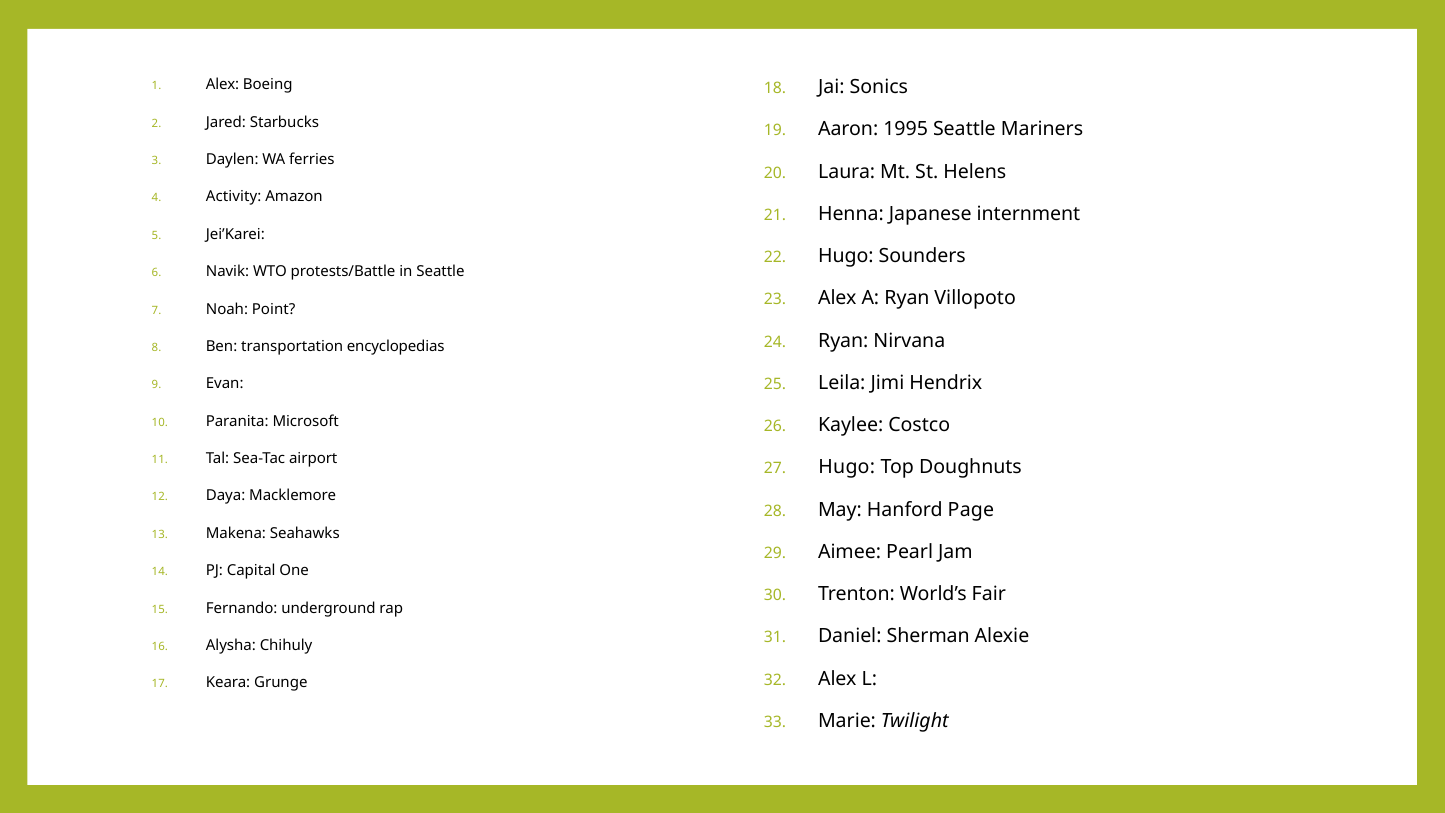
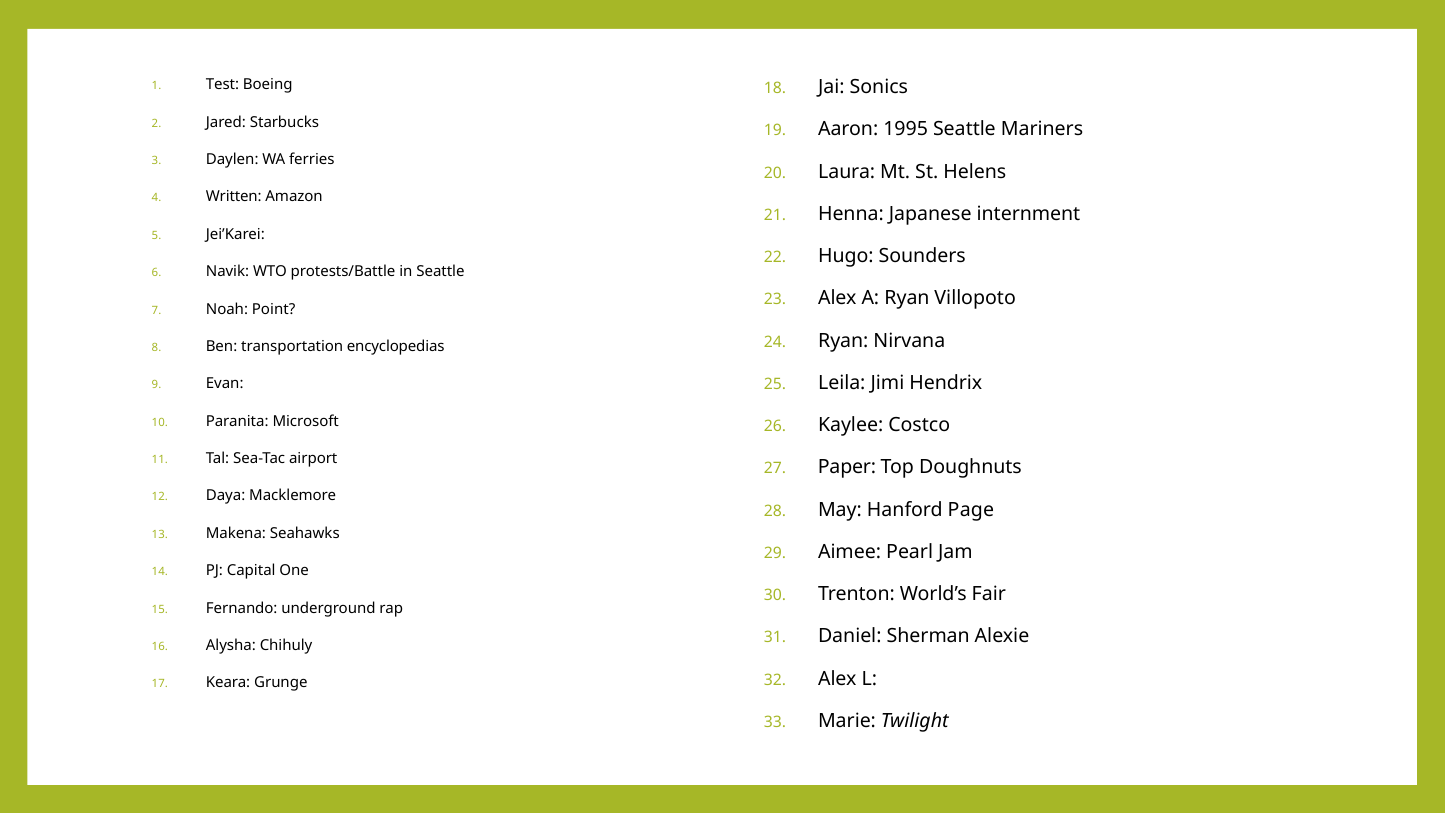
Alex at (223, 85): Alex -> Test
Activity: Activity -> Written
Hugo at (847, 467): Hugo -> Paper
